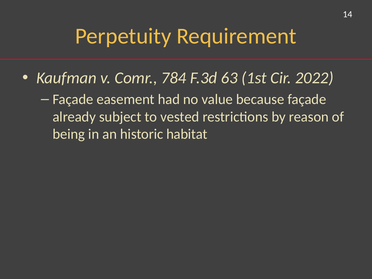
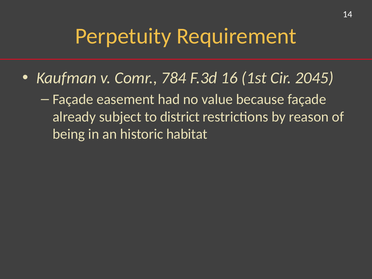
63: 63 -> 16
2022: 2022 -> 2045
vested: vested -> district
